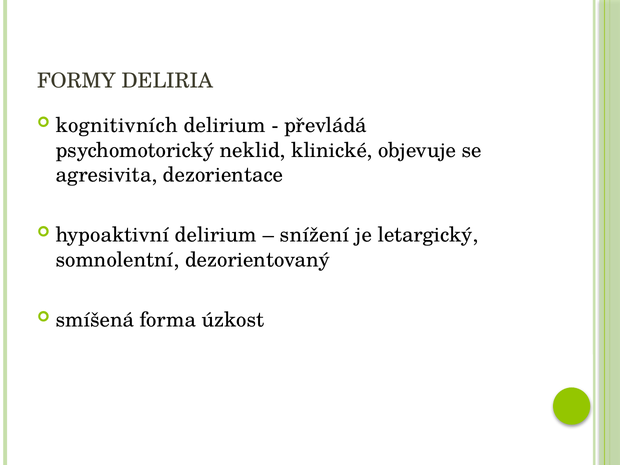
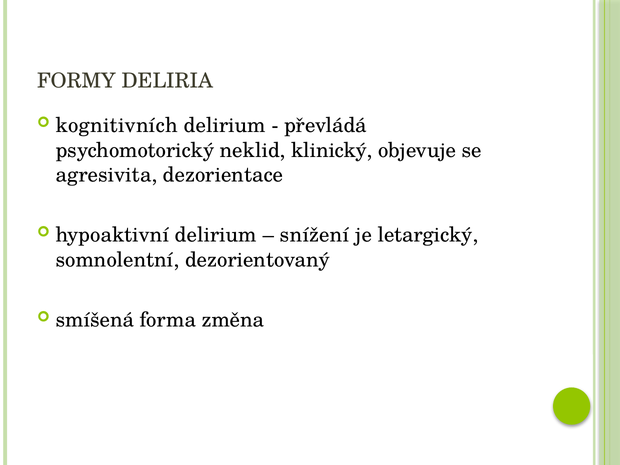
klinické: klinické -> klinický
úzkost: úzkost -> změna
